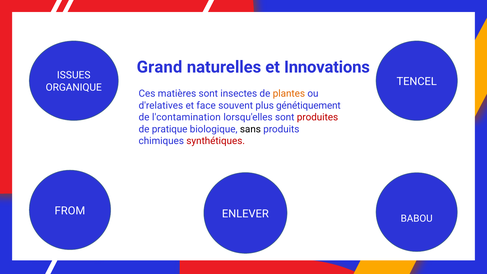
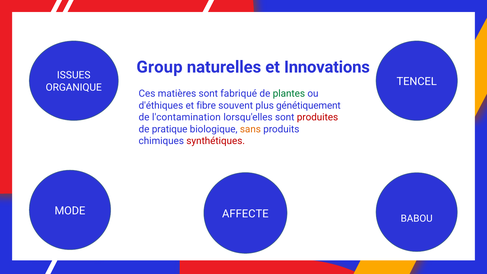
Grand: Grand -> Group
insectes: insectes -> fabriqué
plantes colour: orange -> green
d'relatives: d'relatives -> d'éthiques
face: face -> fibre
sans colour: black -> orange
FROM: FROM -> MODE
ENLEVER: ENLEVER -> AFFECTE
